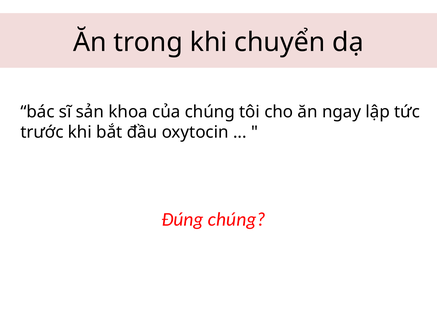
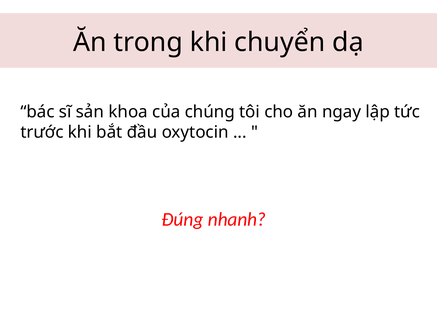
Đúng chúng: chúng -> nhanh
